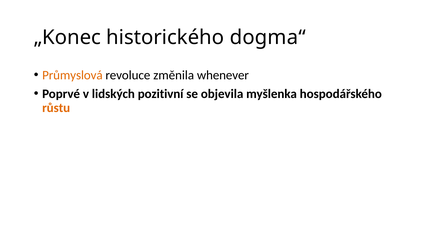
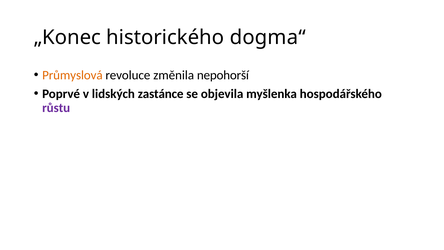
whenever: whenever -> nepohorší
pozitivní: pozitivní -> zastánce
růstu colour: orange -> purple
